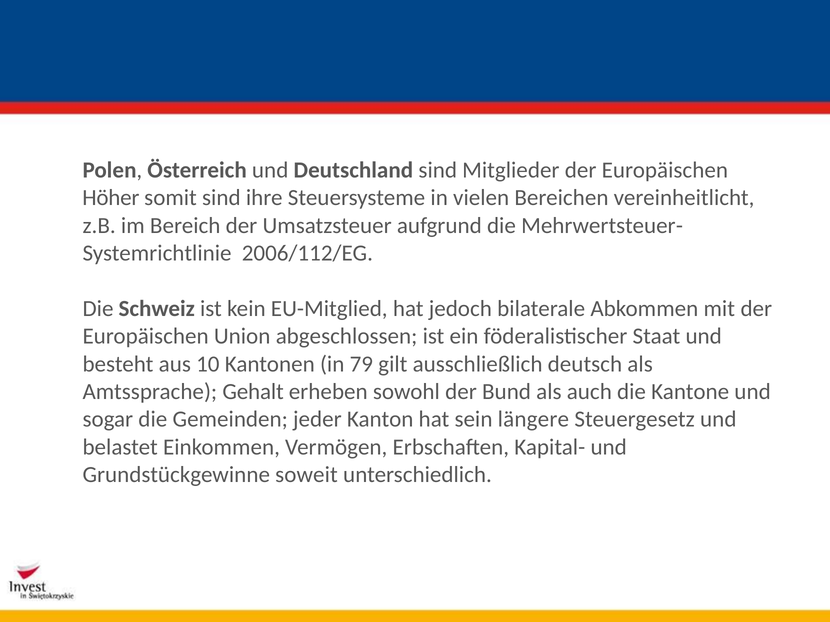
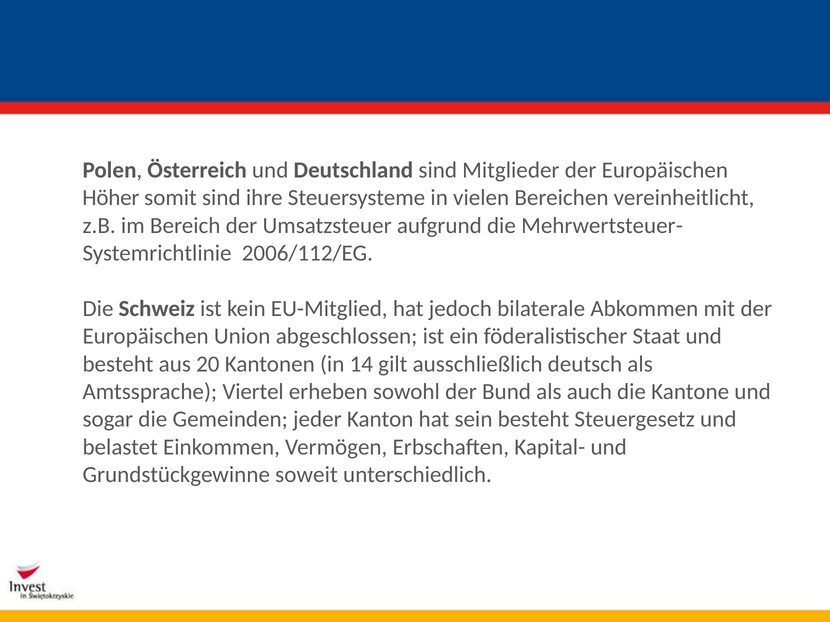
10: 10 -> 20
79: 79 -> 14
Gehalt: Gehalt -> Viertel
sein längere: längere -> besteht
